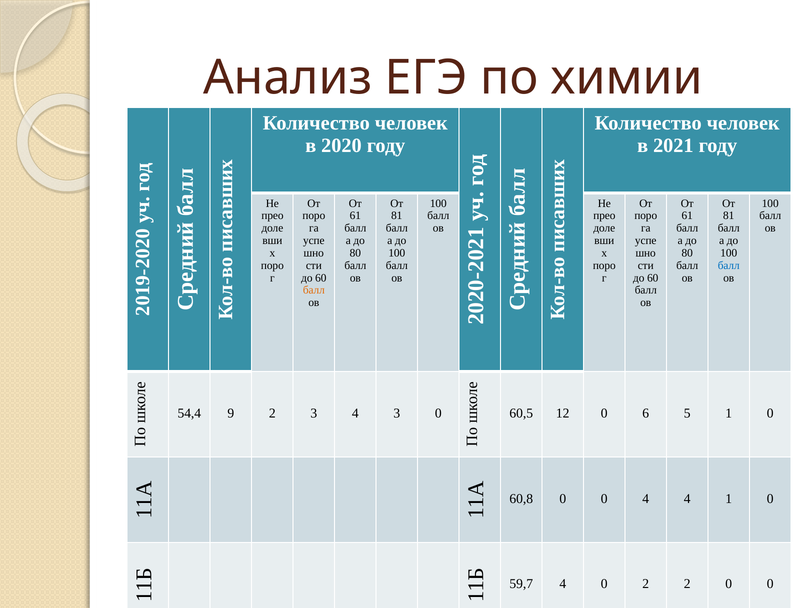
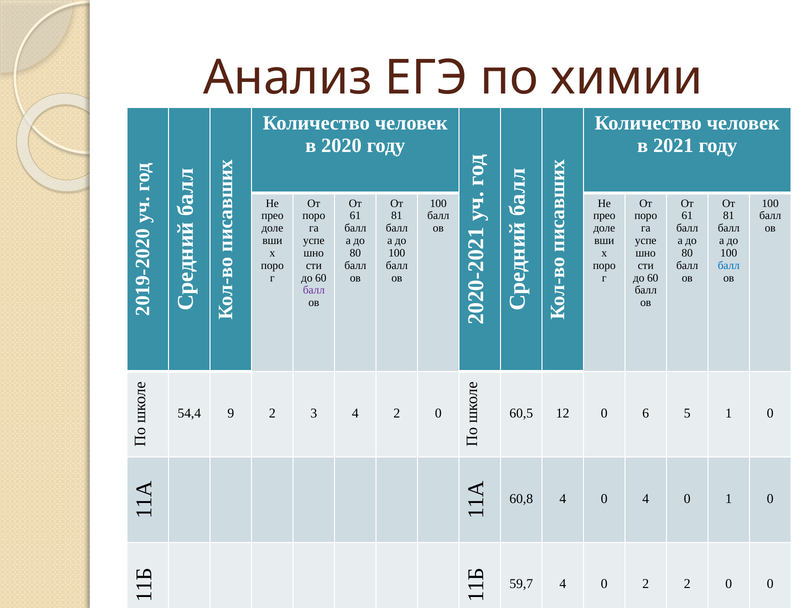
балл at (314, 290) colour: orange -> purple
4 3: 3 -> 2
60,8 0: 0 -> 4
0 4 4: 4 -> 0
